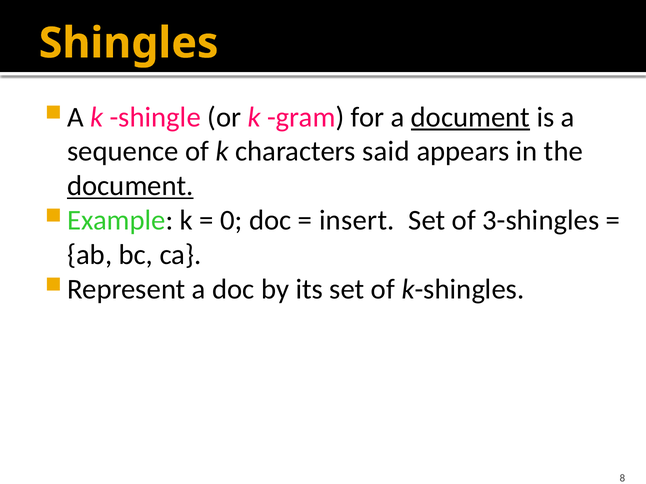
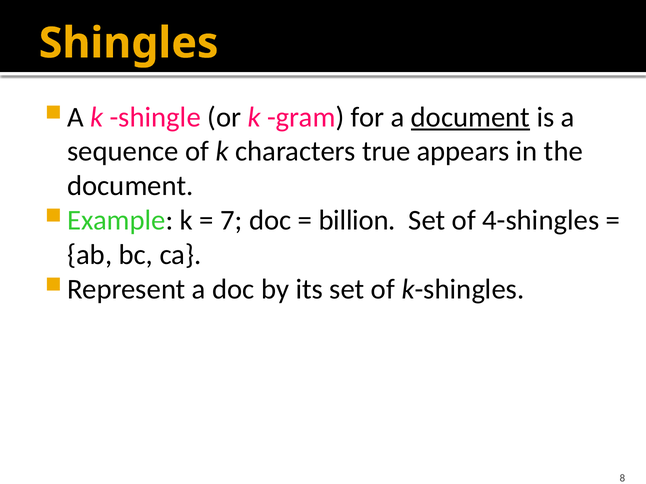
said: said -> true
document at (130, 186) underline: present -> none
0: 0 -> 7
insert: insert -> billion
3-shingles: 3-shingles -> 4-shingles
